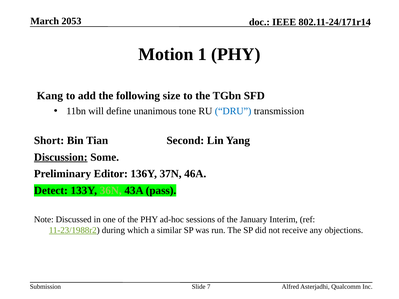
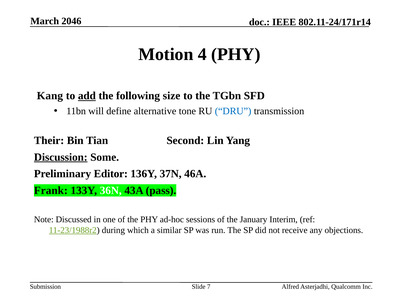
2053: 2053 -> 2046
1: 1 -> 4
add underline: none -> present
unanimous: unanimous -> alternative
Short: Short -> Their
Detect: Detect -> Frank
36N colour: light green -> white
